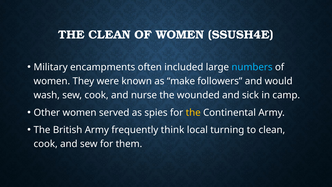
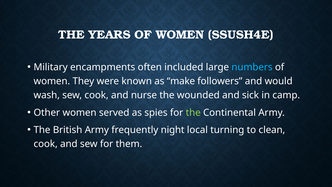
THE CLEAN: CLEAN -> YEARS
the at (193, 112) colour: yellow -> light green
think: think -> night
